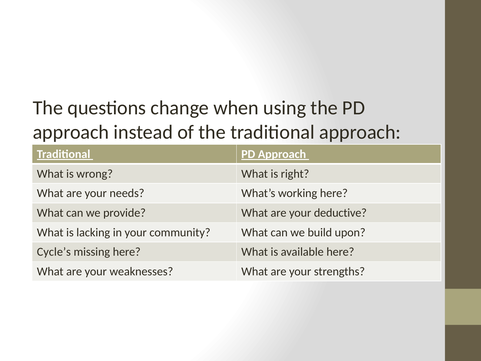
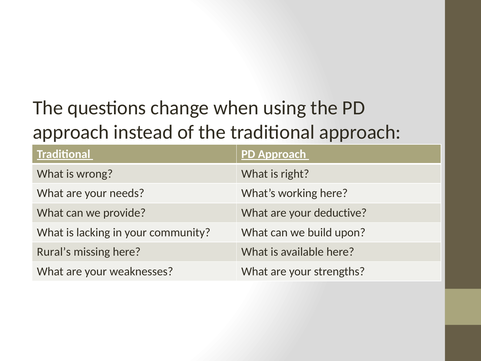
Cycle’s: Cycle’s -> Rural’s
